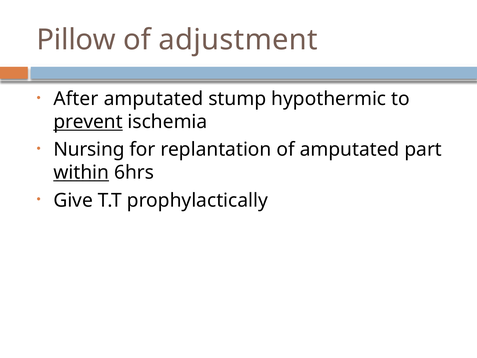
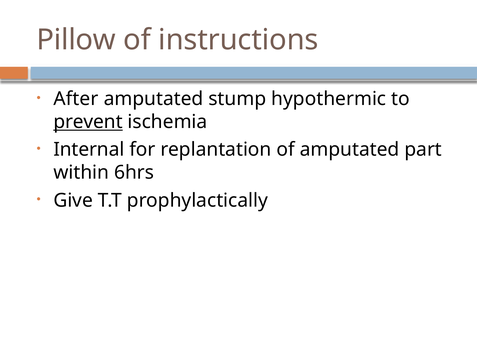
adjustment: adjustment -> instructions
Nursing: Nursing -> Internal
within underline: present -> none
